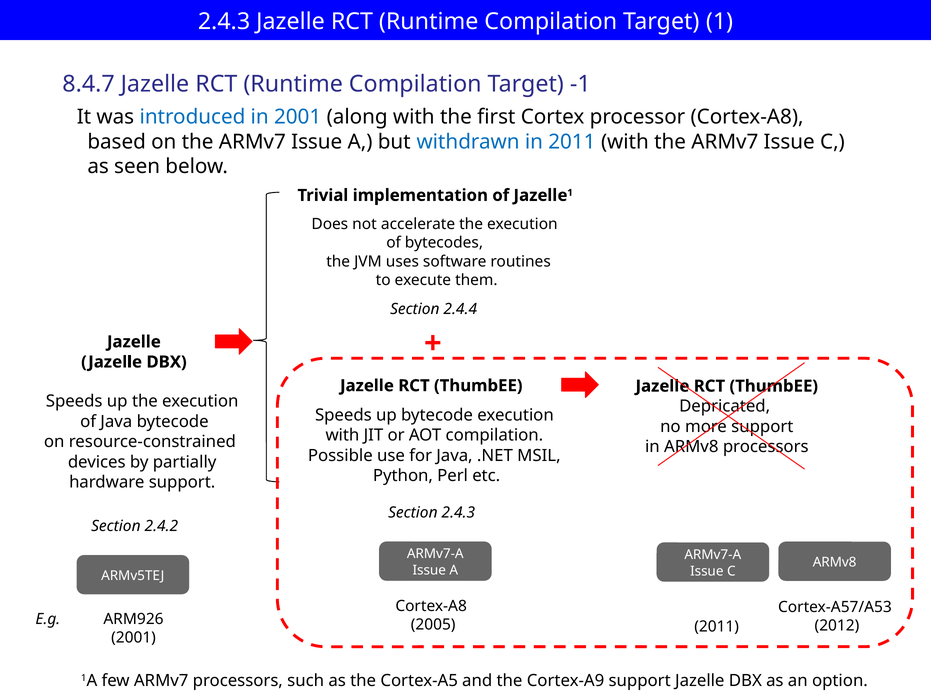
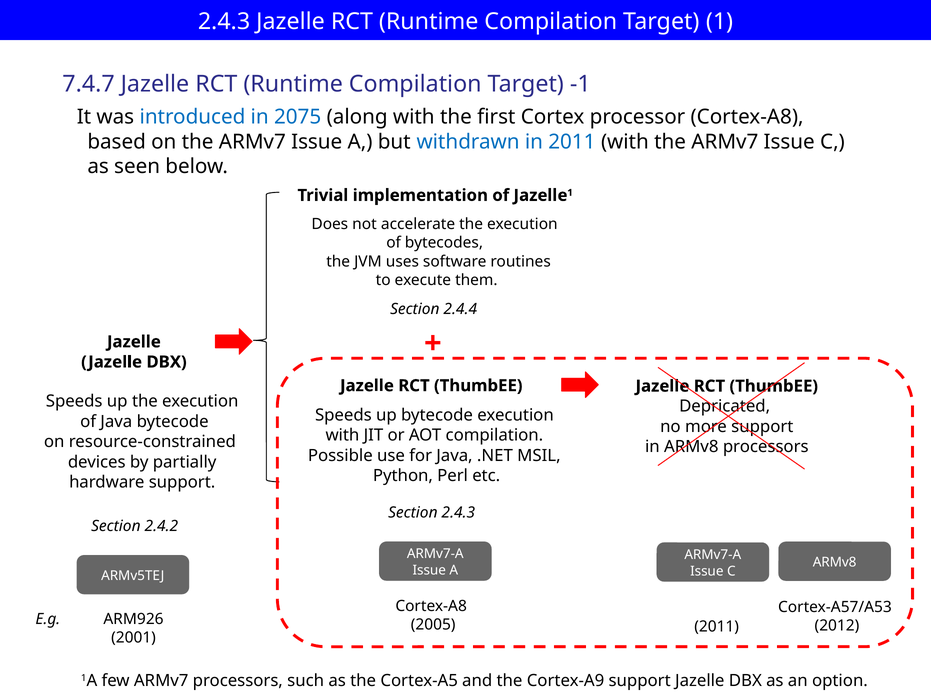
8.4.7: 8.4.7 -> 7.4.7
in 2001: 2001 -> 2075
